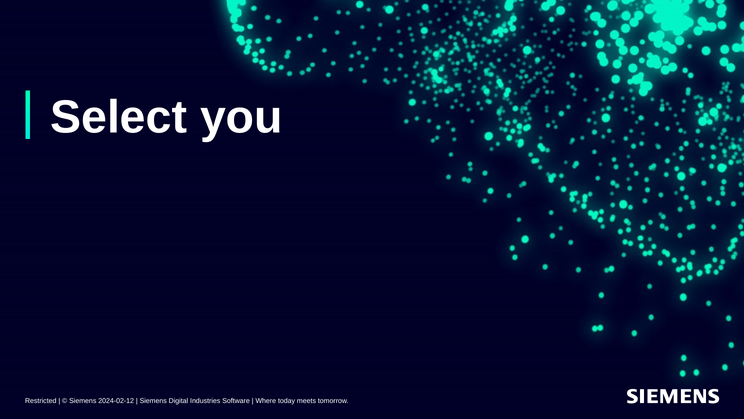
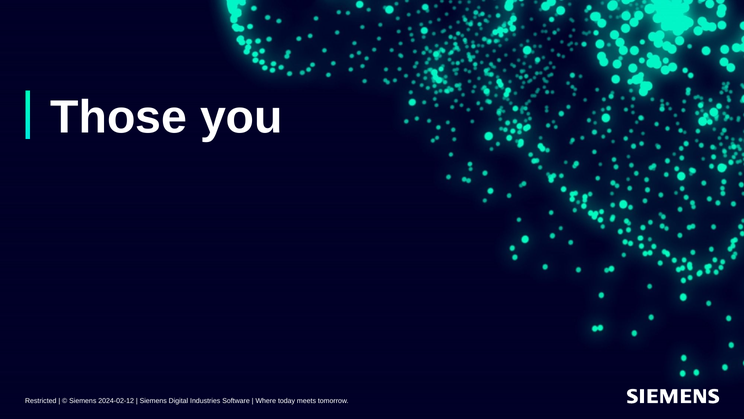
Select: Select -> Those
